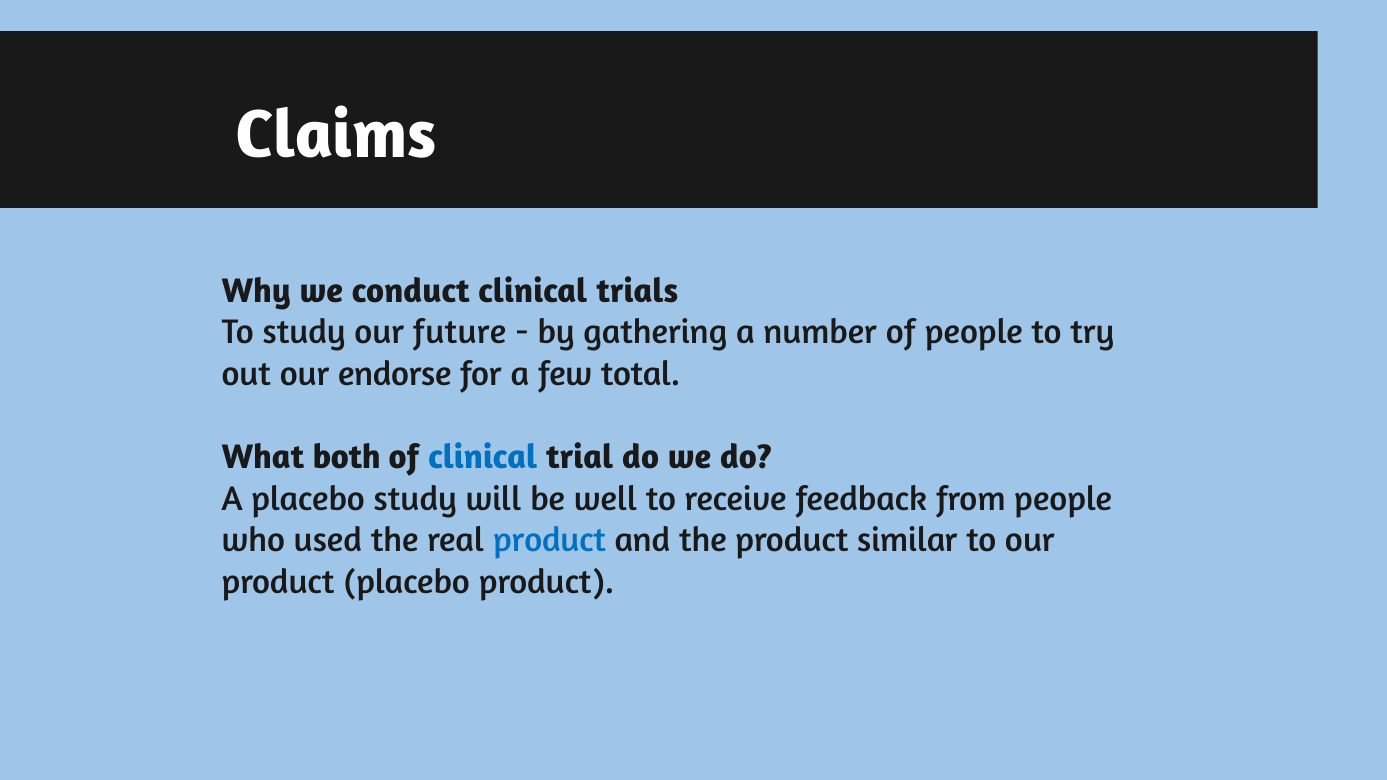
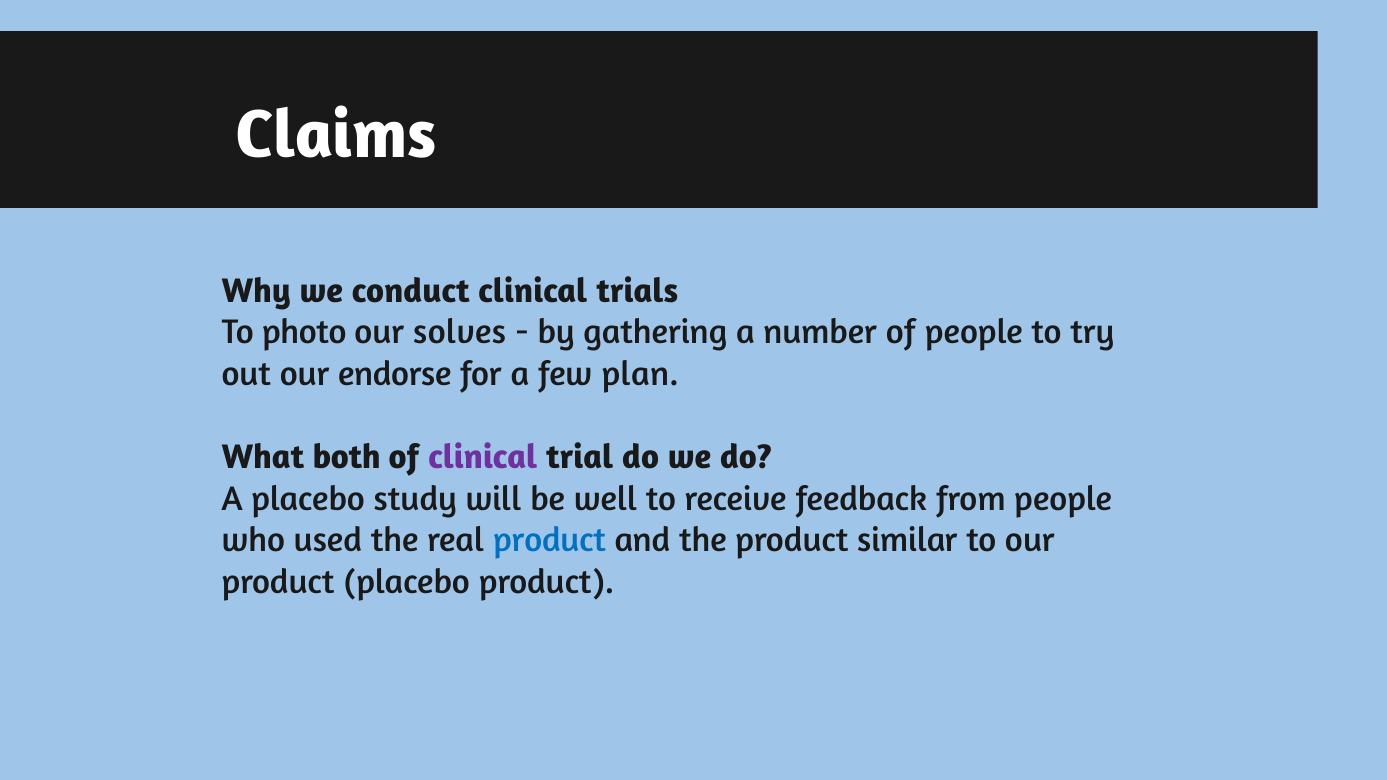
To study: study -> photo
future: future -> solves
total: total -> plan
clinical at (483, 457) colour: blue -> purple
